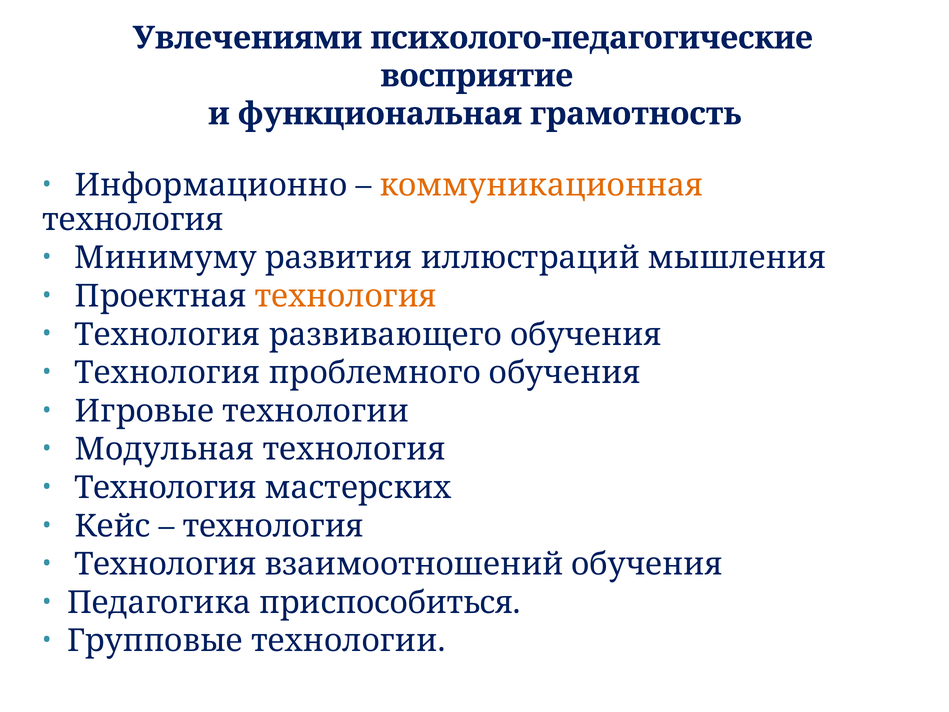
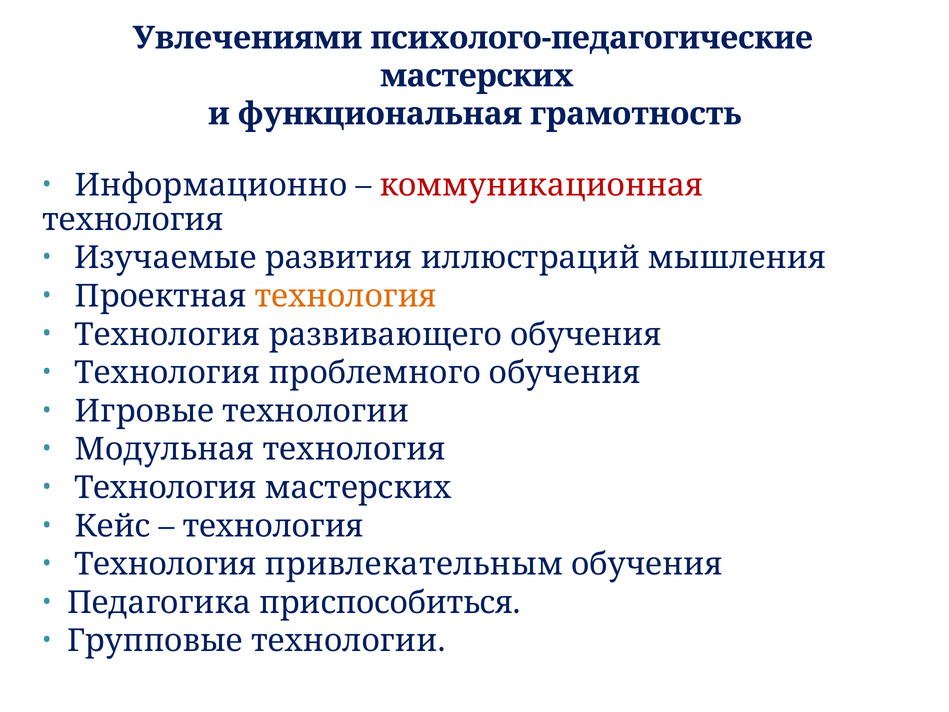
восприятие at (477, 76): восприятие -> мастерских
коммуникационная colour: orange -> red
Минимуму: Минимуму -> Изучаемые
взаимоотношений: взаимоотношений -> привлекательным
